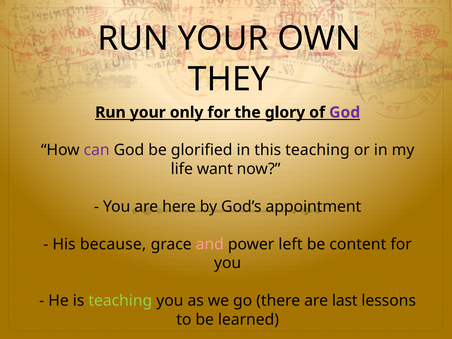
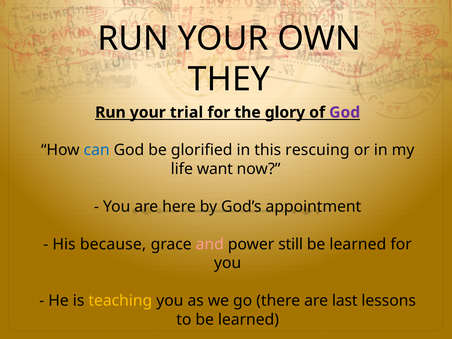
only: only -> trial
can colour: purple -> blue
this teaching: teaching -> rescuing
left: left -> still
content at (358, 244): content -> learned
teaching at (120, 301) colour: light green -> yellow
